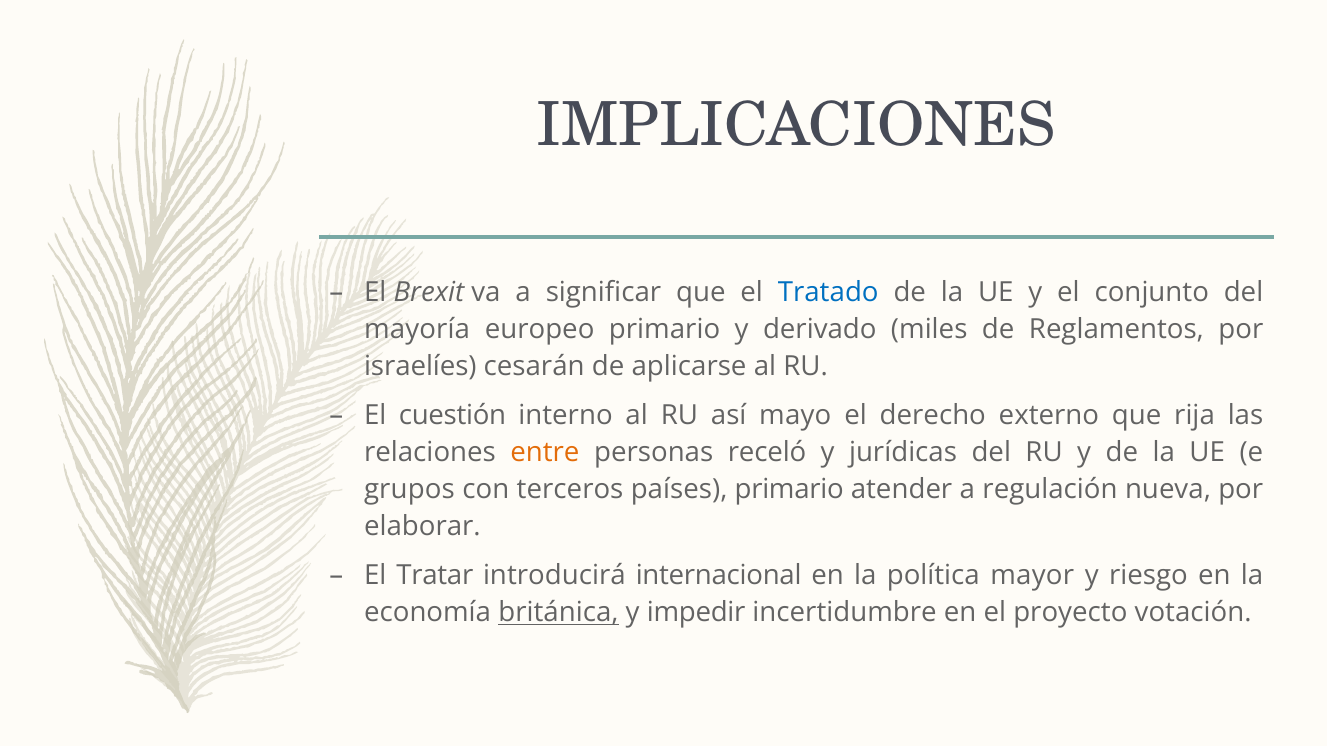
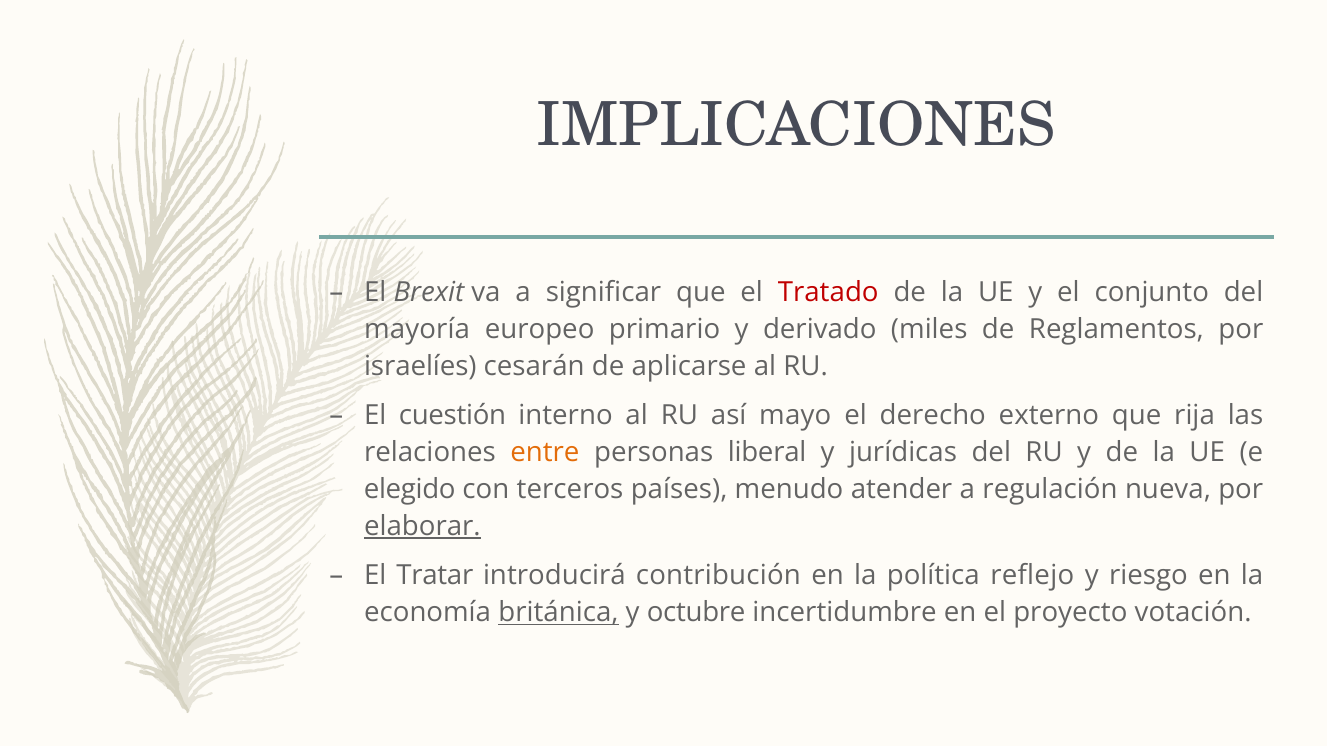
Tratado colour: blue -> red
receló: receló -> liberal
grupos: grupos -> elegido
países primario: primario -> menudo
elaborar underline: none -> present
internacional: internacional -> contribución
mayor: mayor -> reflejo
impedir: impedir -> octubre
